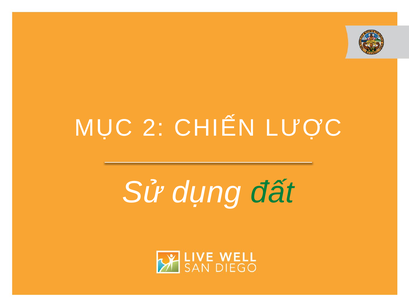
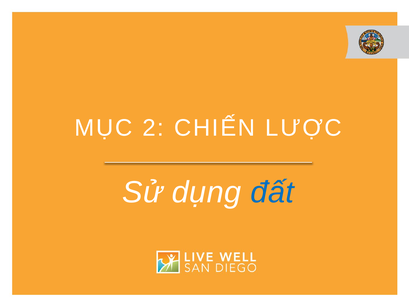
đất colour: green -> blue
